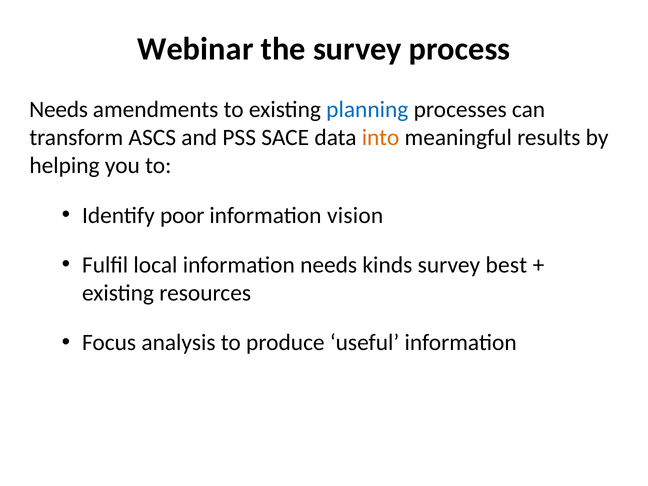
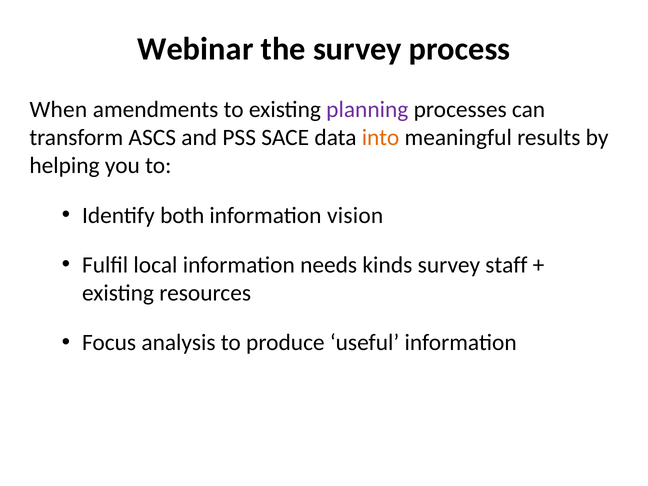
Needs at (59, 110): Needs -> When
planning colour: blue -> purple
poor: poor -> both
best: best -> staff
